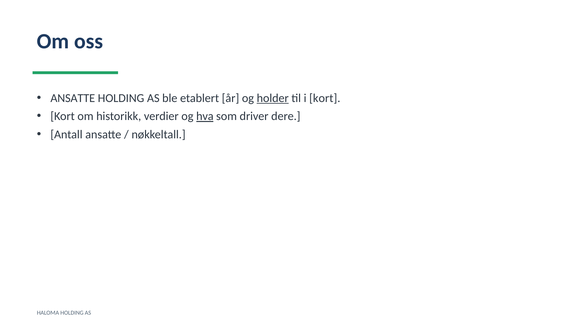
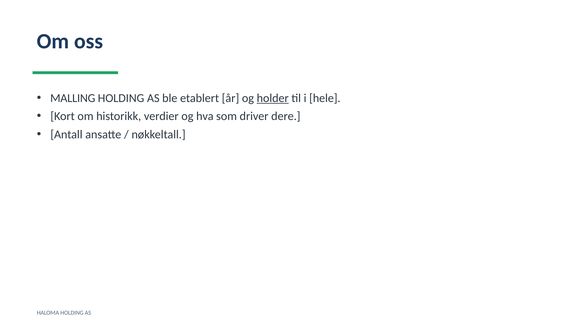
ANSATTE at (73, 98): ANSATTE -> MALLING
i kort: kort -> hele
hva underline: present -> none
